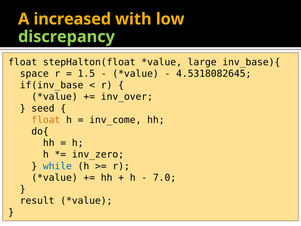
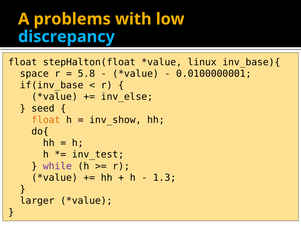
increased: increased -> problems
discrepancy colour: light green -> light blue
large: large -> linux
1.5: 1.5 -> 5.8
4.5318082645: 4.5318082645 -> 0.0100000001
inv_over: inv_over -> inv_else
inv_come: inv_come -> inv_show
inv_zero: inv_zero -> inv_test
while colour: blue -> purple
7.0: 7.0 -> 1.3
result: result -> larger
